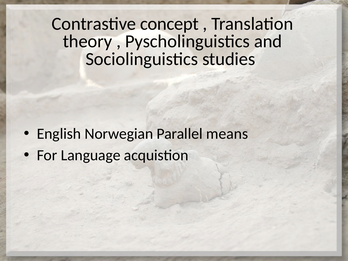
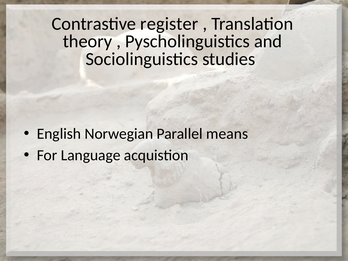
concept: concept -> register
